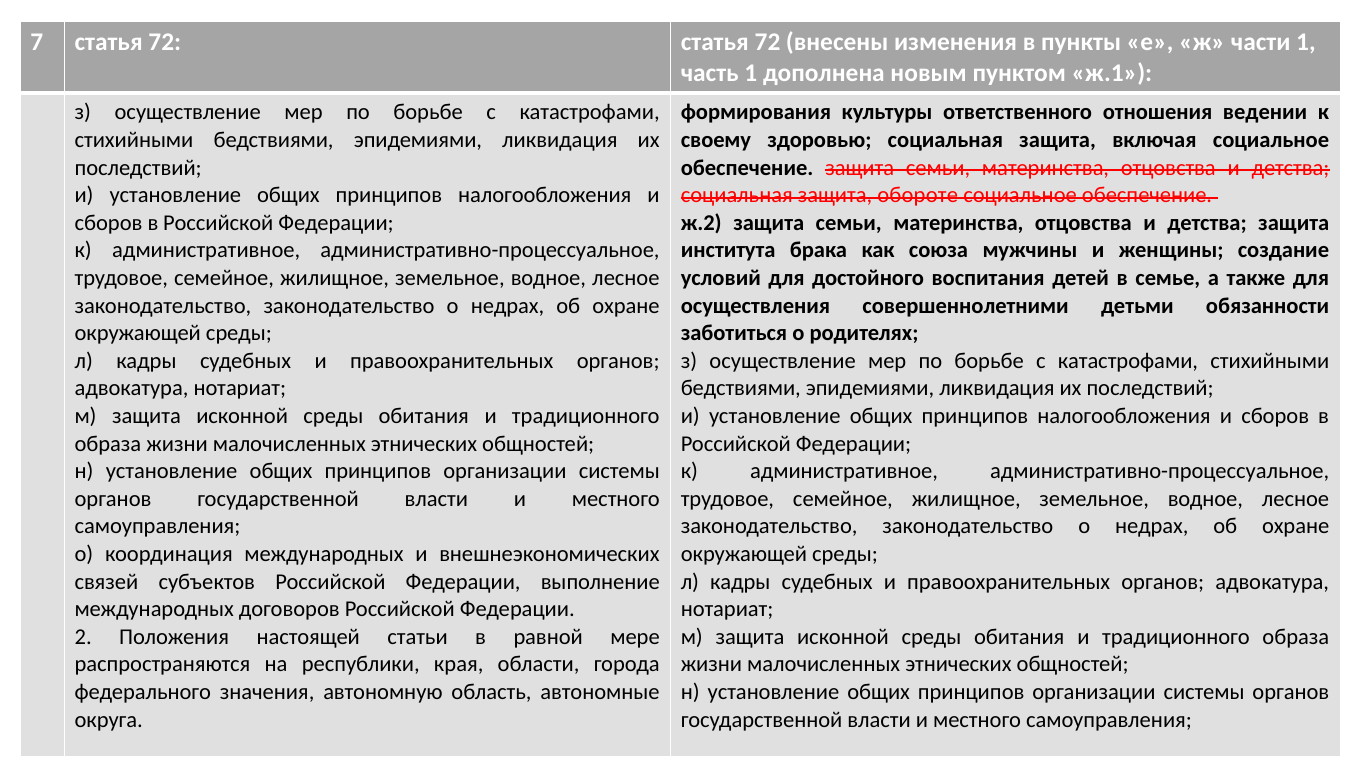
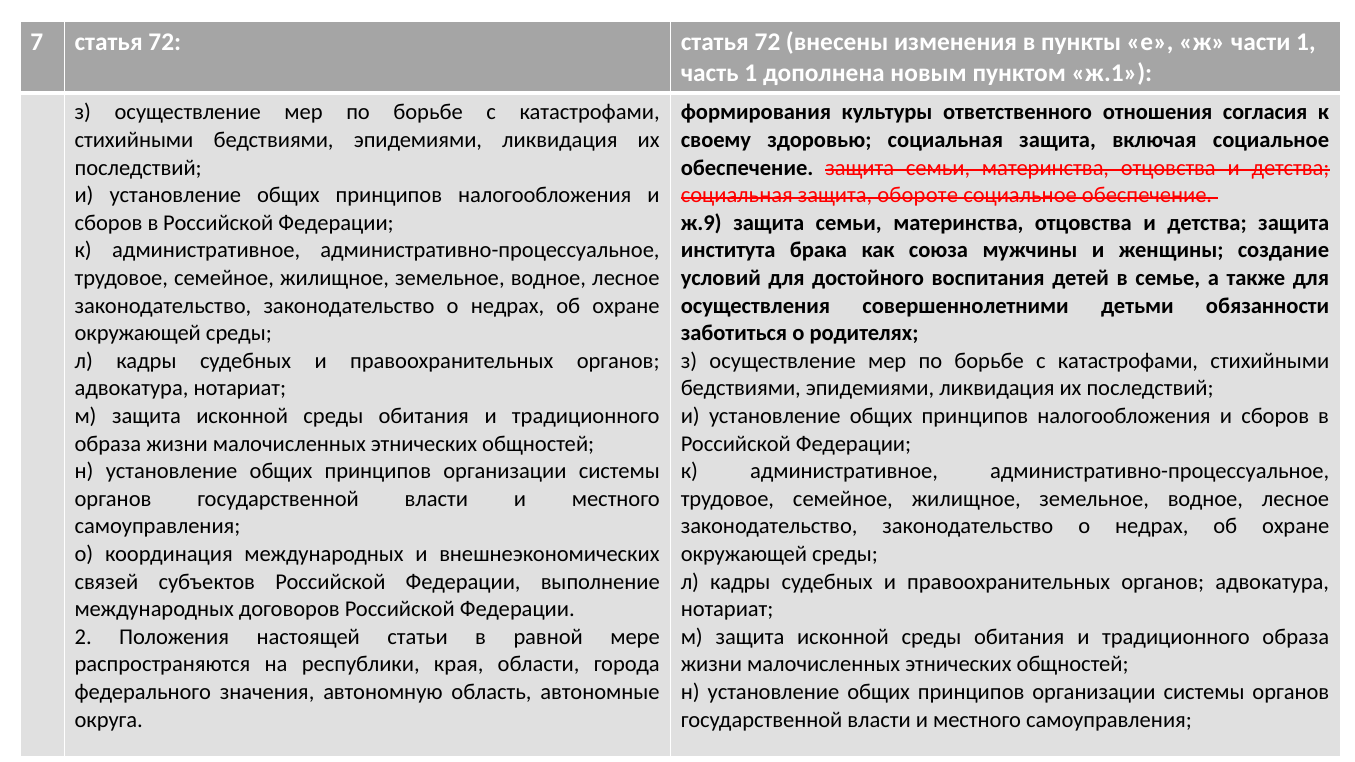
ведении: ведении -> согласия
ж.2: ж.2 -> ж.9
